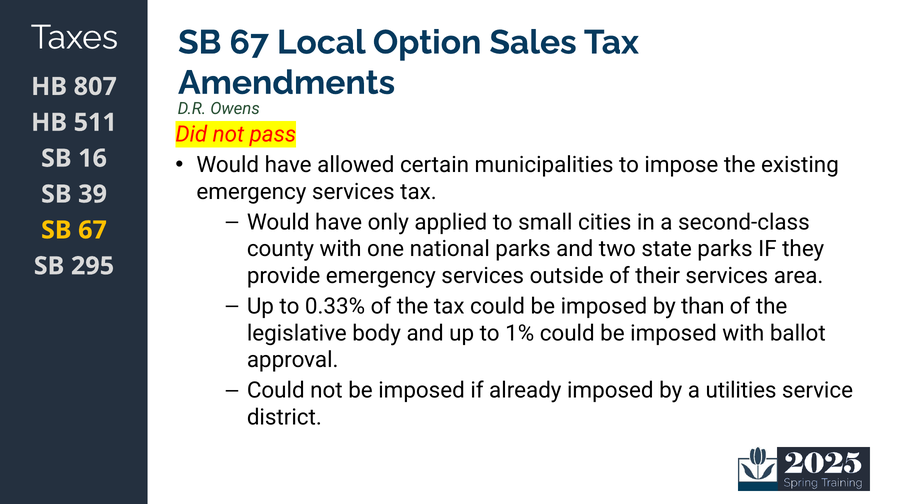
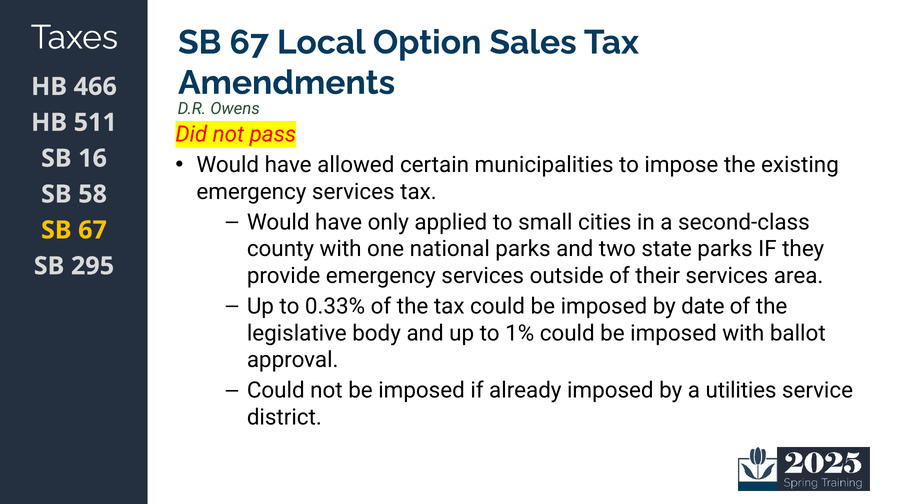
807: 807 -> 466
39: 39 -> 58
than: than -> date
